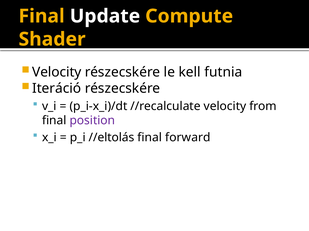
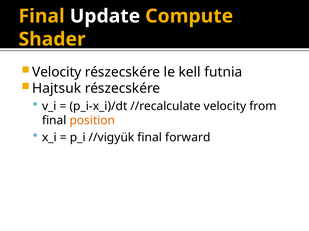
Iteráció: Iteráció -> Hajtsuk
position colour: purple -> orange
//eltolás: //eltolás -> //vigyük
